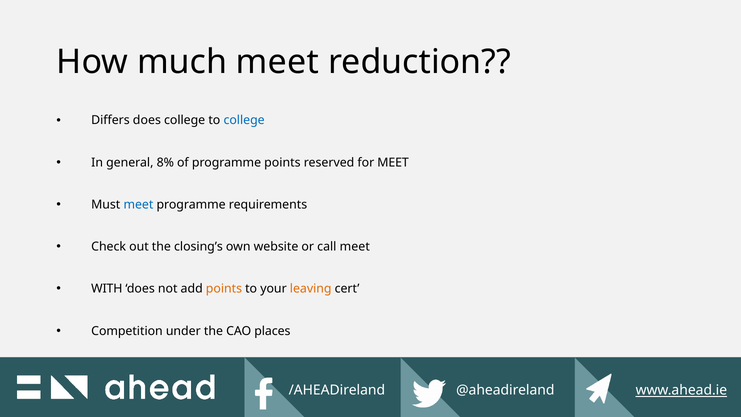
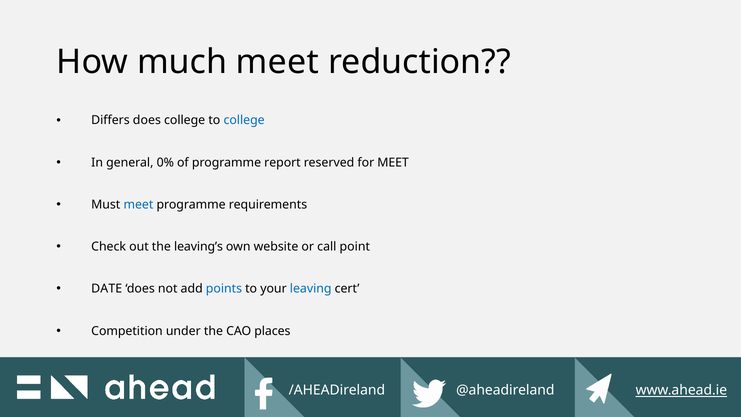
8%: 8% -> 0%
programme points: points -> report
closing’s: closing’s -> leaving’s
call meet: meet -> point
WITH: WITH -> DATE
points at (224, 289) colour: orange -> blue
leaving colour: orange -> blue
